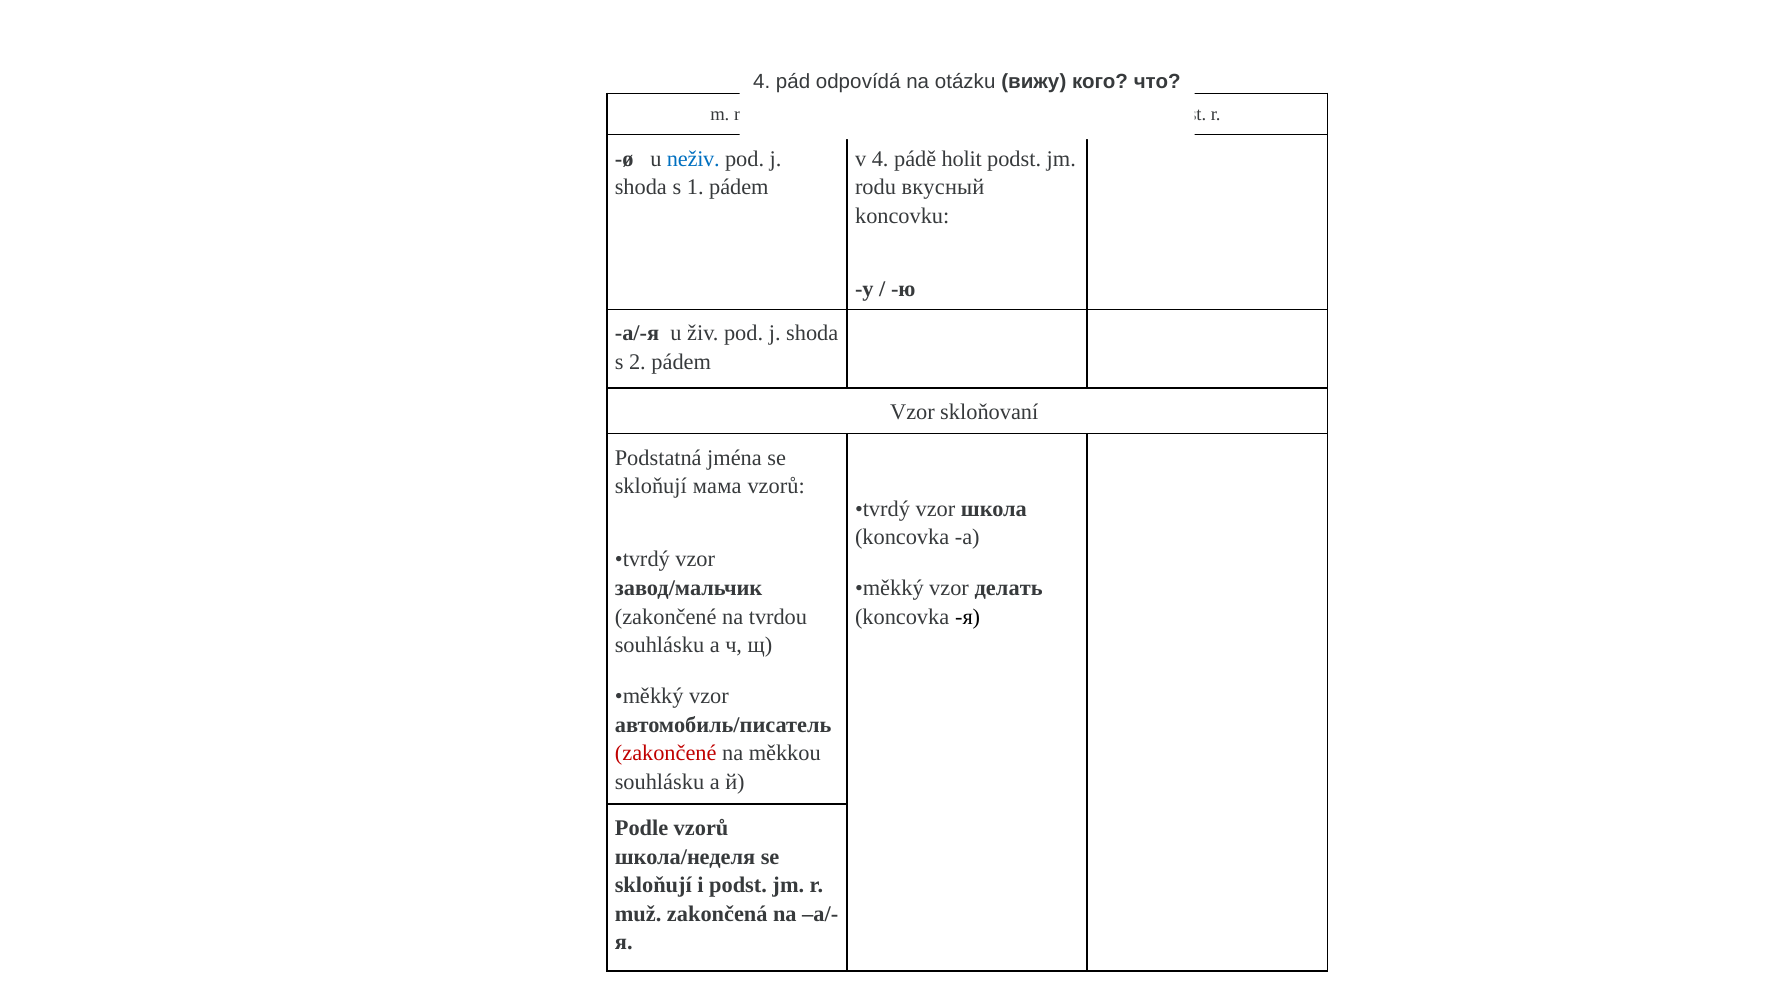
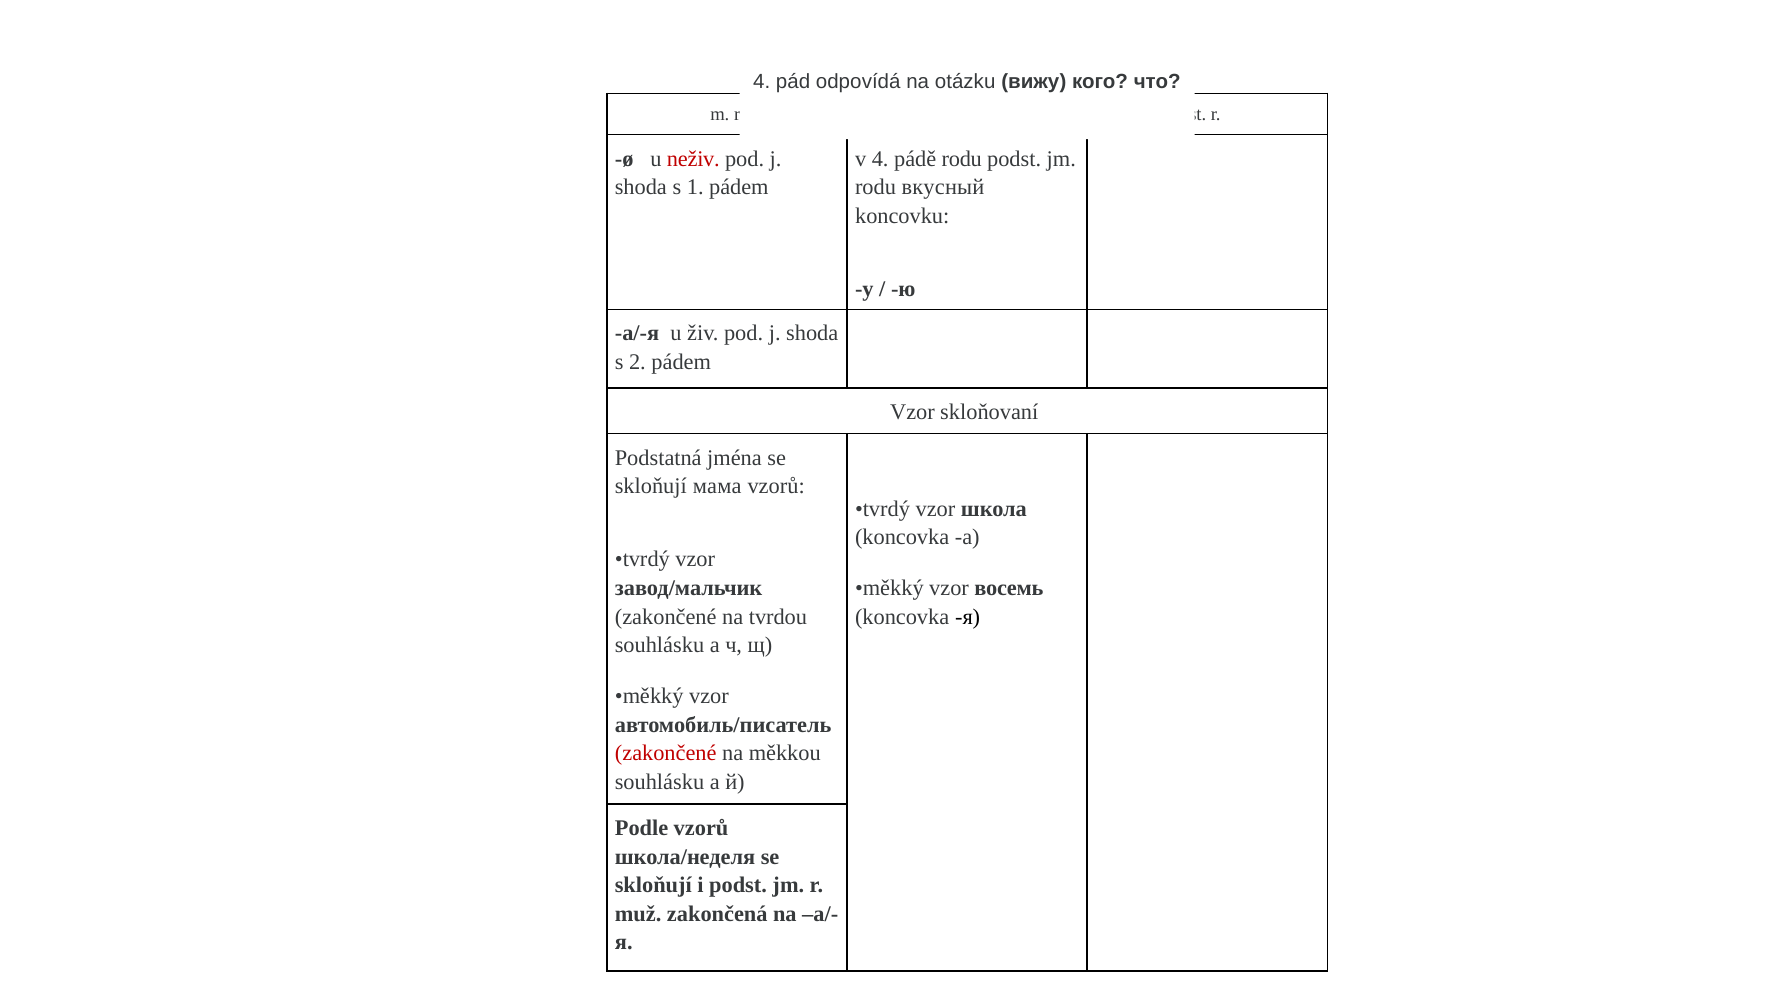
neživ colour: blue -> red
pádě holit: holit -> rodu
делать: делать -> восемь
